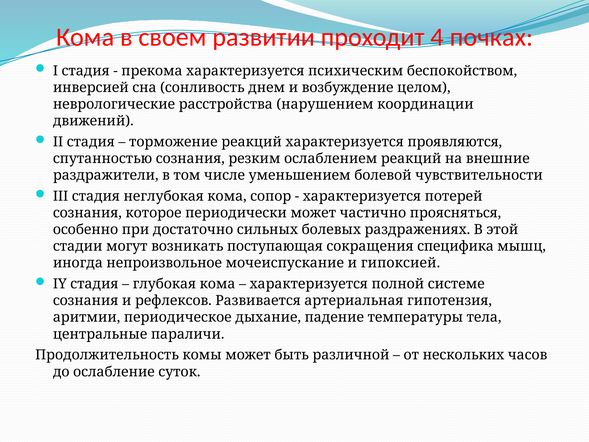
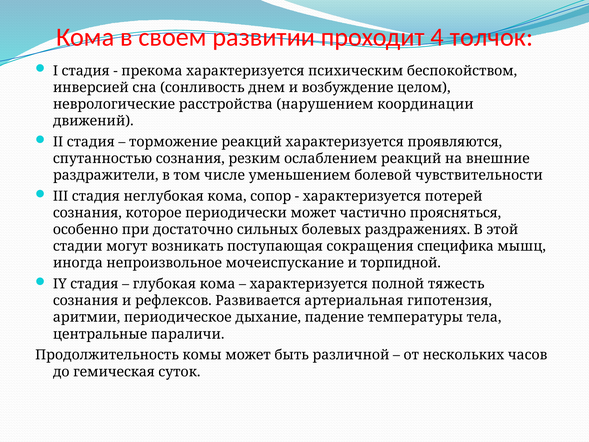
почках: почках -> толчок
гипоксией: гипоксией -> торпидной
системе: системе -> тяжесть
ослабление: ослабление -> гемическая
